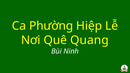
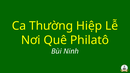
Phường: Phường -> Thường
Quang: Quang -> Philatô
